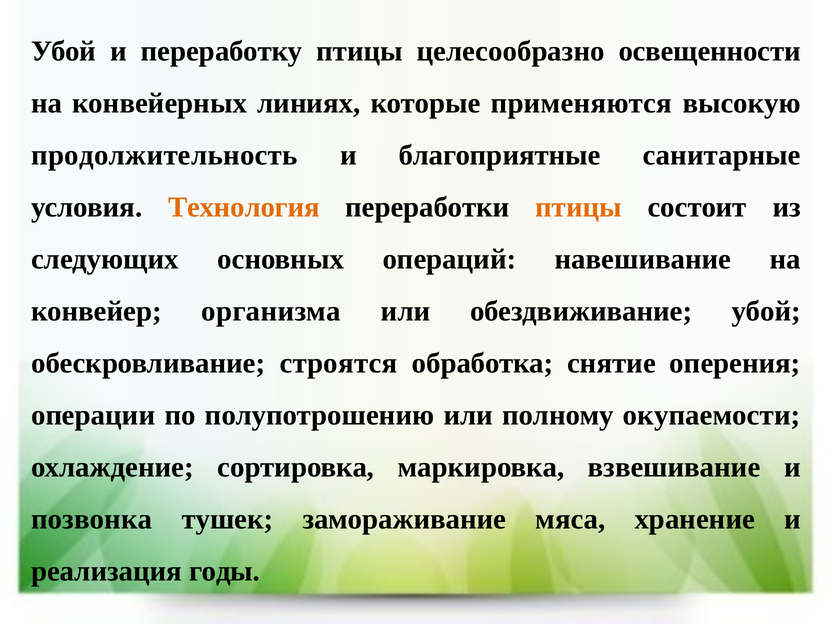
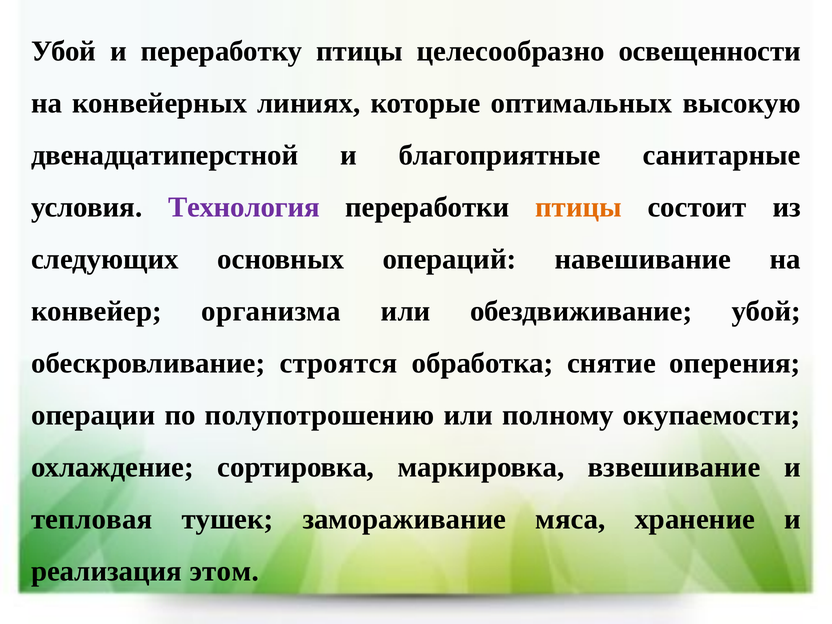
применяются: применяются -> оптимальных
продолжительность: продолжительность -> двенадцатиперстной
Технология colour: orange -> purple
позвонка: позвонка -> тепловая
годы: годы -> этом
